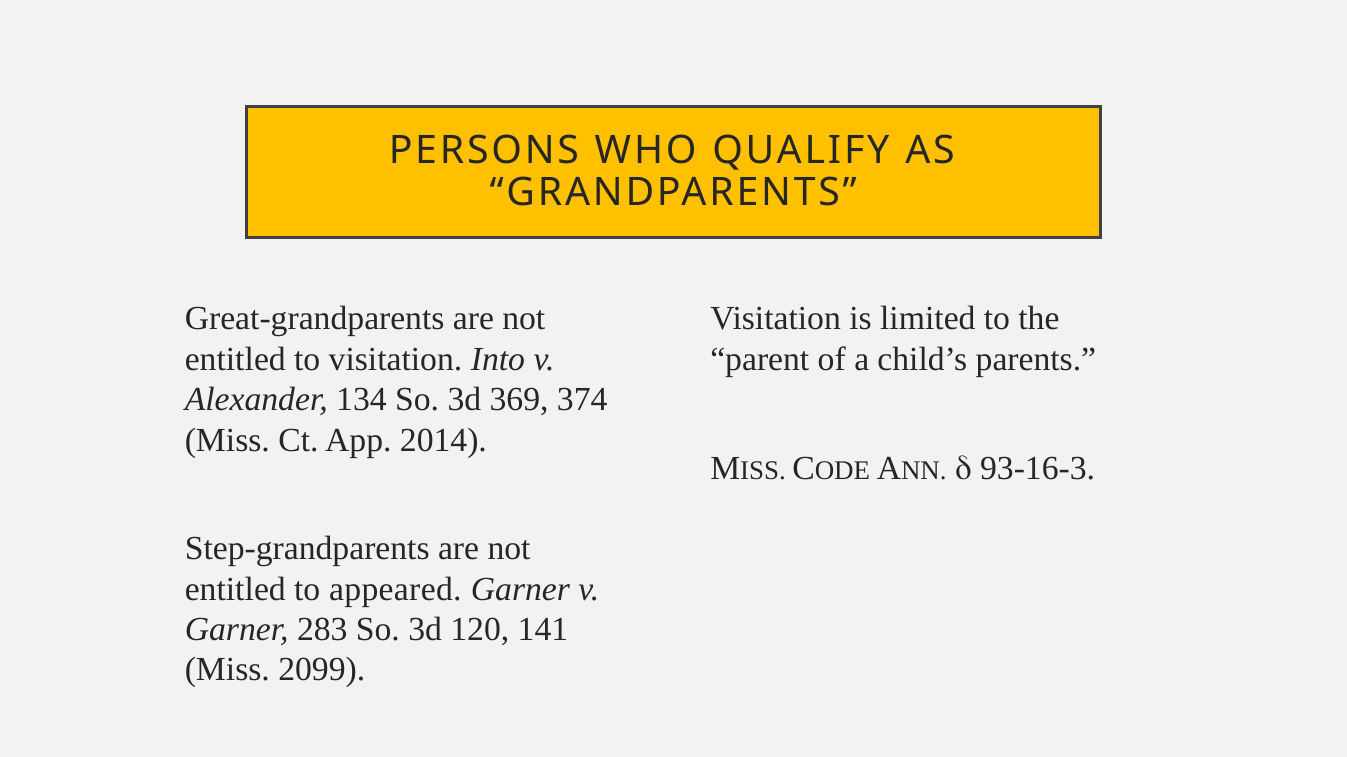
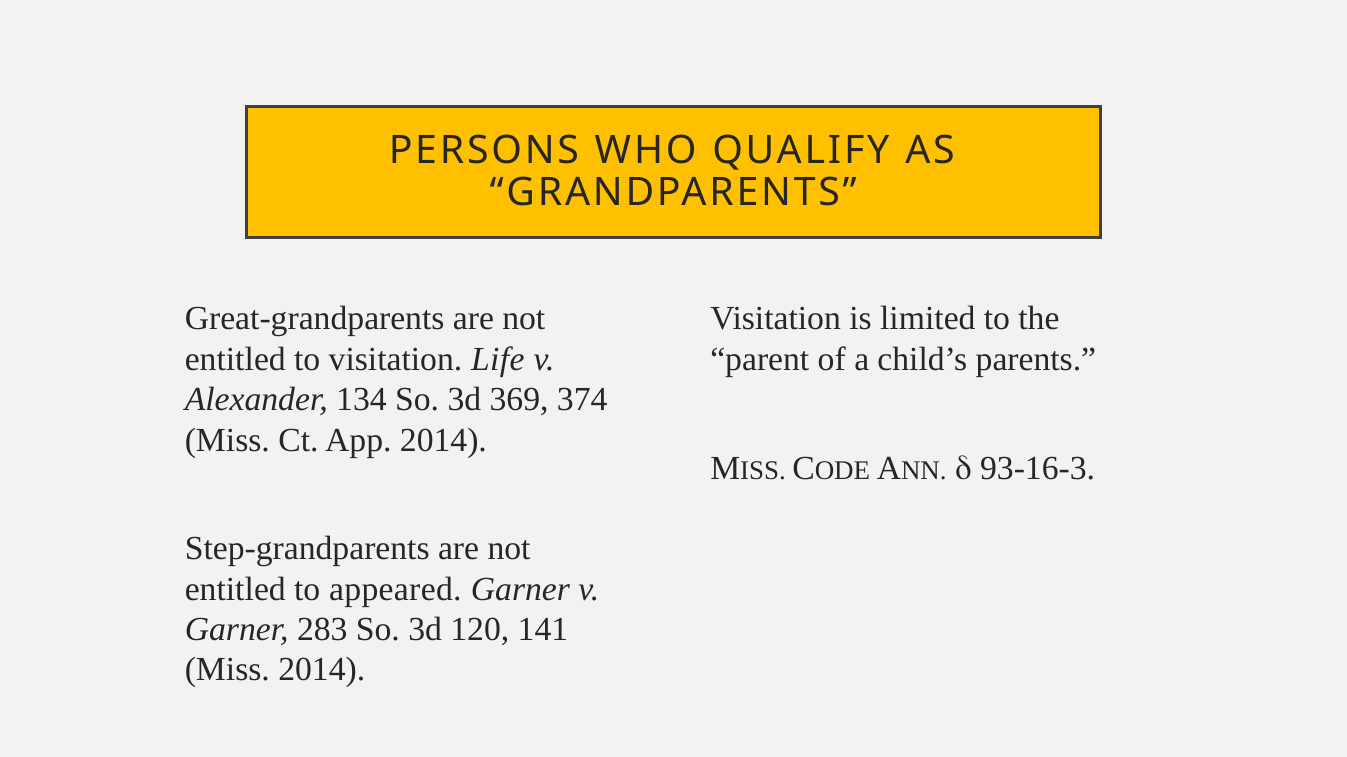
Into: Into -> Life
Miss 2099: 2099 -> 2014
